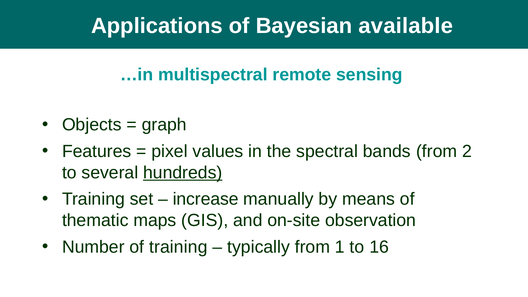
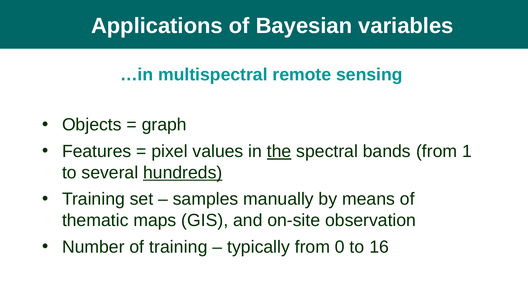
available: available -> variables
the underline: none -> present
2: 2 -> 1
increase: increase -> samples
1: 1 -> 0
